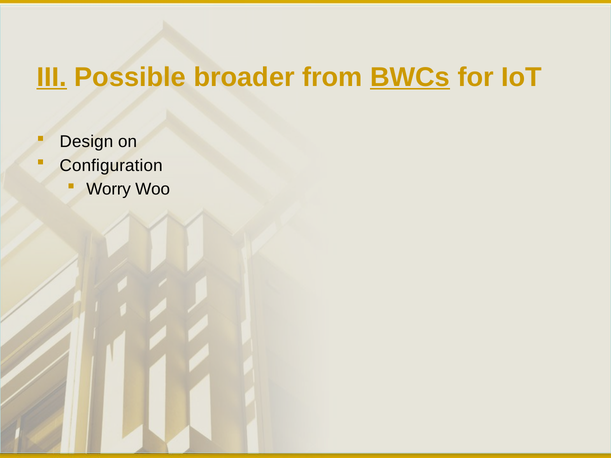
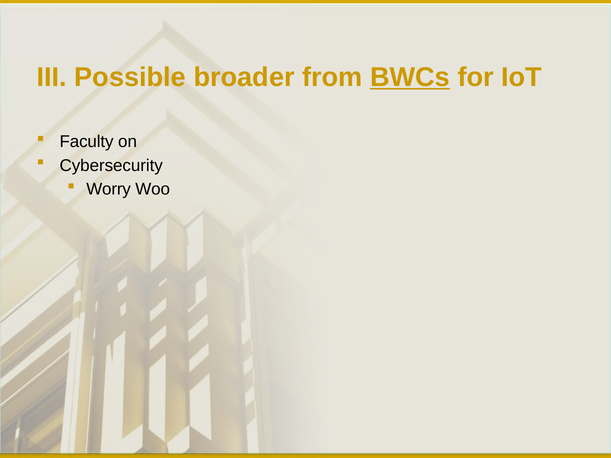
III underline: present -> none
Design: Design -> Faculty
Configuration: Configuration -> Cybersecurity
